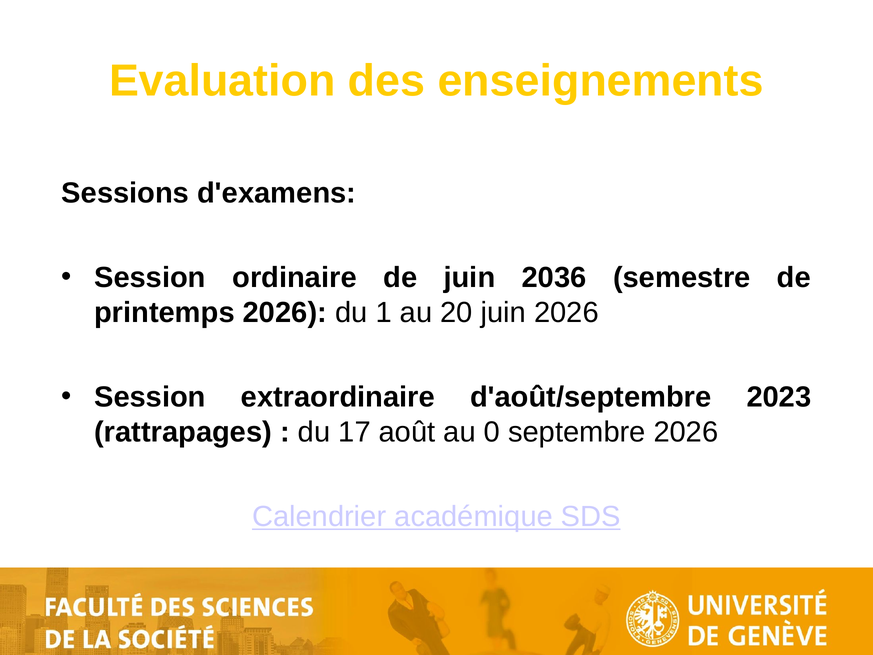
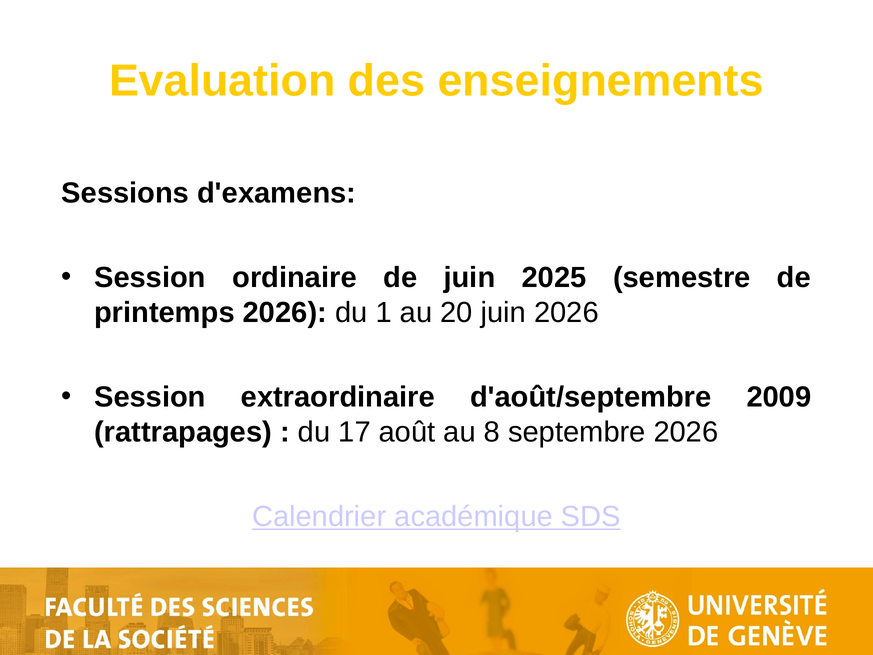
2036: 2036 -> 2025
2023: 2023 -> 2009
0: 0 -> 8
